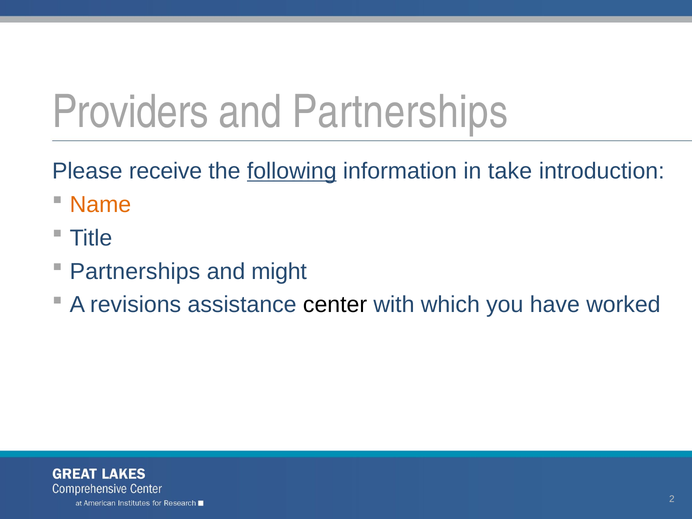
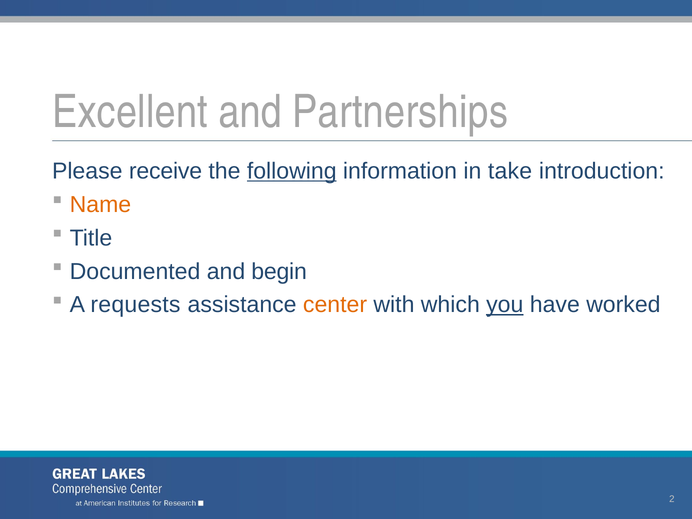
Providers: Providers -> Excellent
Partnerships at (135, 271): Partnerships -> Documented
might: might -> begin
revisions: revisions -> requests
center colour: black -> orange
you underline: none -> present
